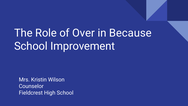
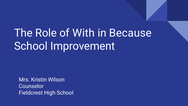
Over: Over -> With
